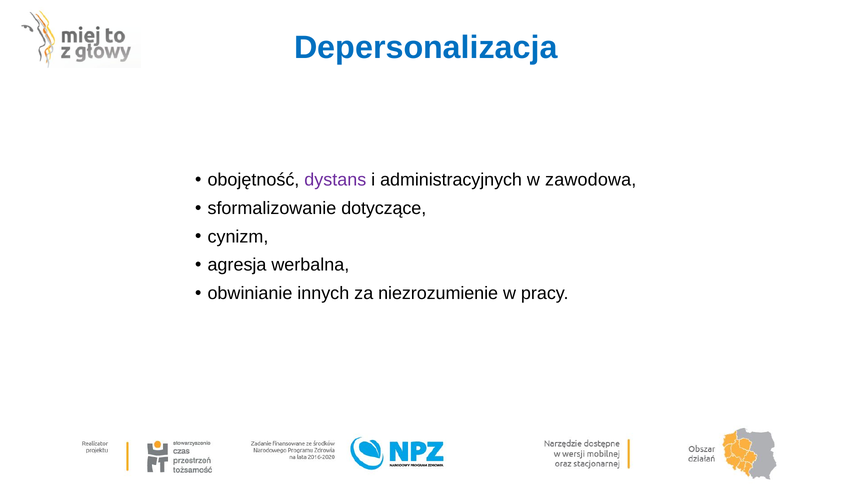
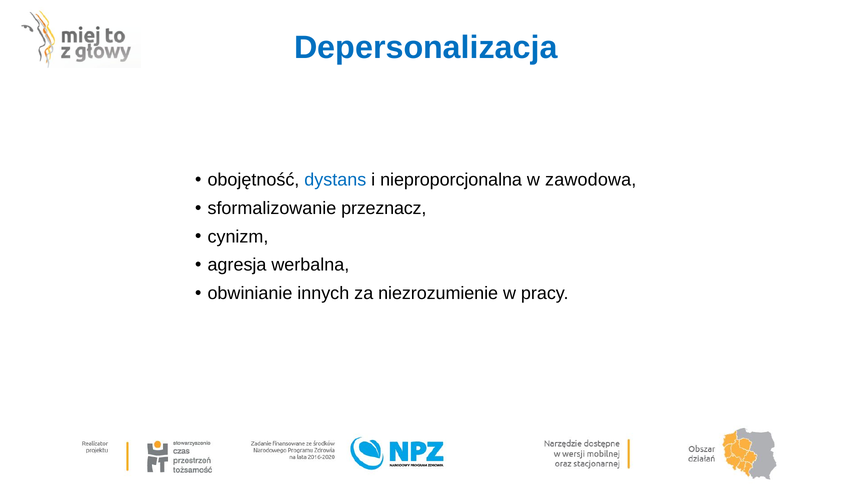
dystans colour: purple -> blue
administracyjnych: administracyjnych -> nieproporcjonalna
dotyczące: dotyczące -> przeznacz
